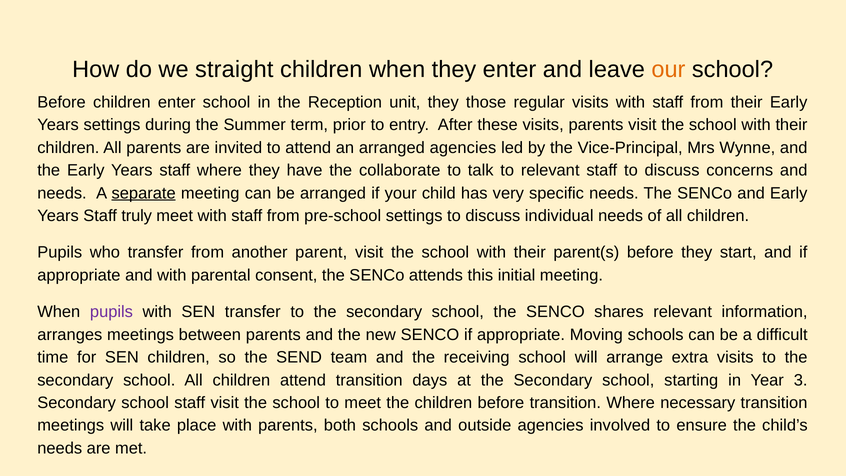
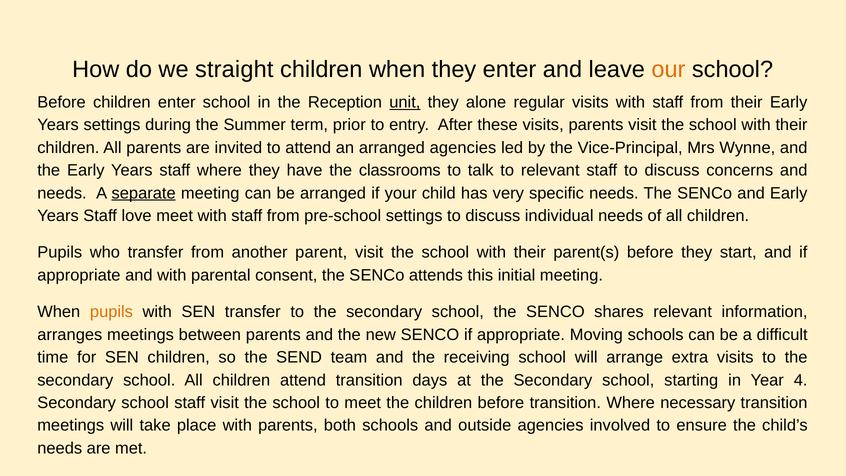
unit underline: none -> present
those: those -> alone
collaborate: collaborate -> classrooms
truly: truly -> love
pupils at (111, 312) colour: purple -> orange
3: 3 -> 4
